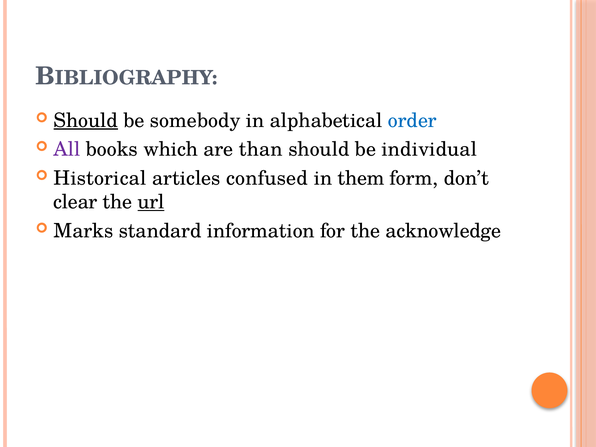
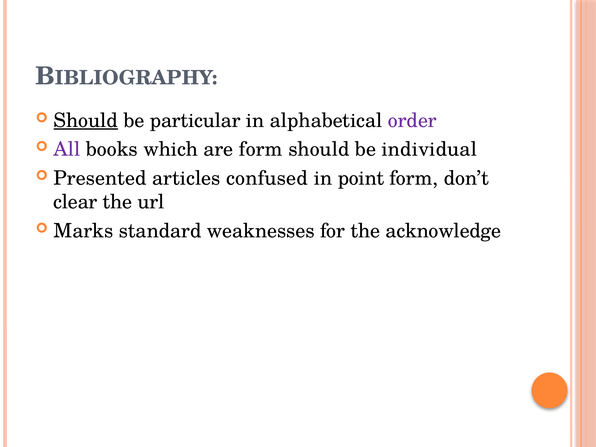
somebody: somebody -> particular
order colour: blue -> purple
are than: than -> form
Historical: Historical -> Presented
them: them -> point
url underline: present -> none
information: information -> weaknesses
